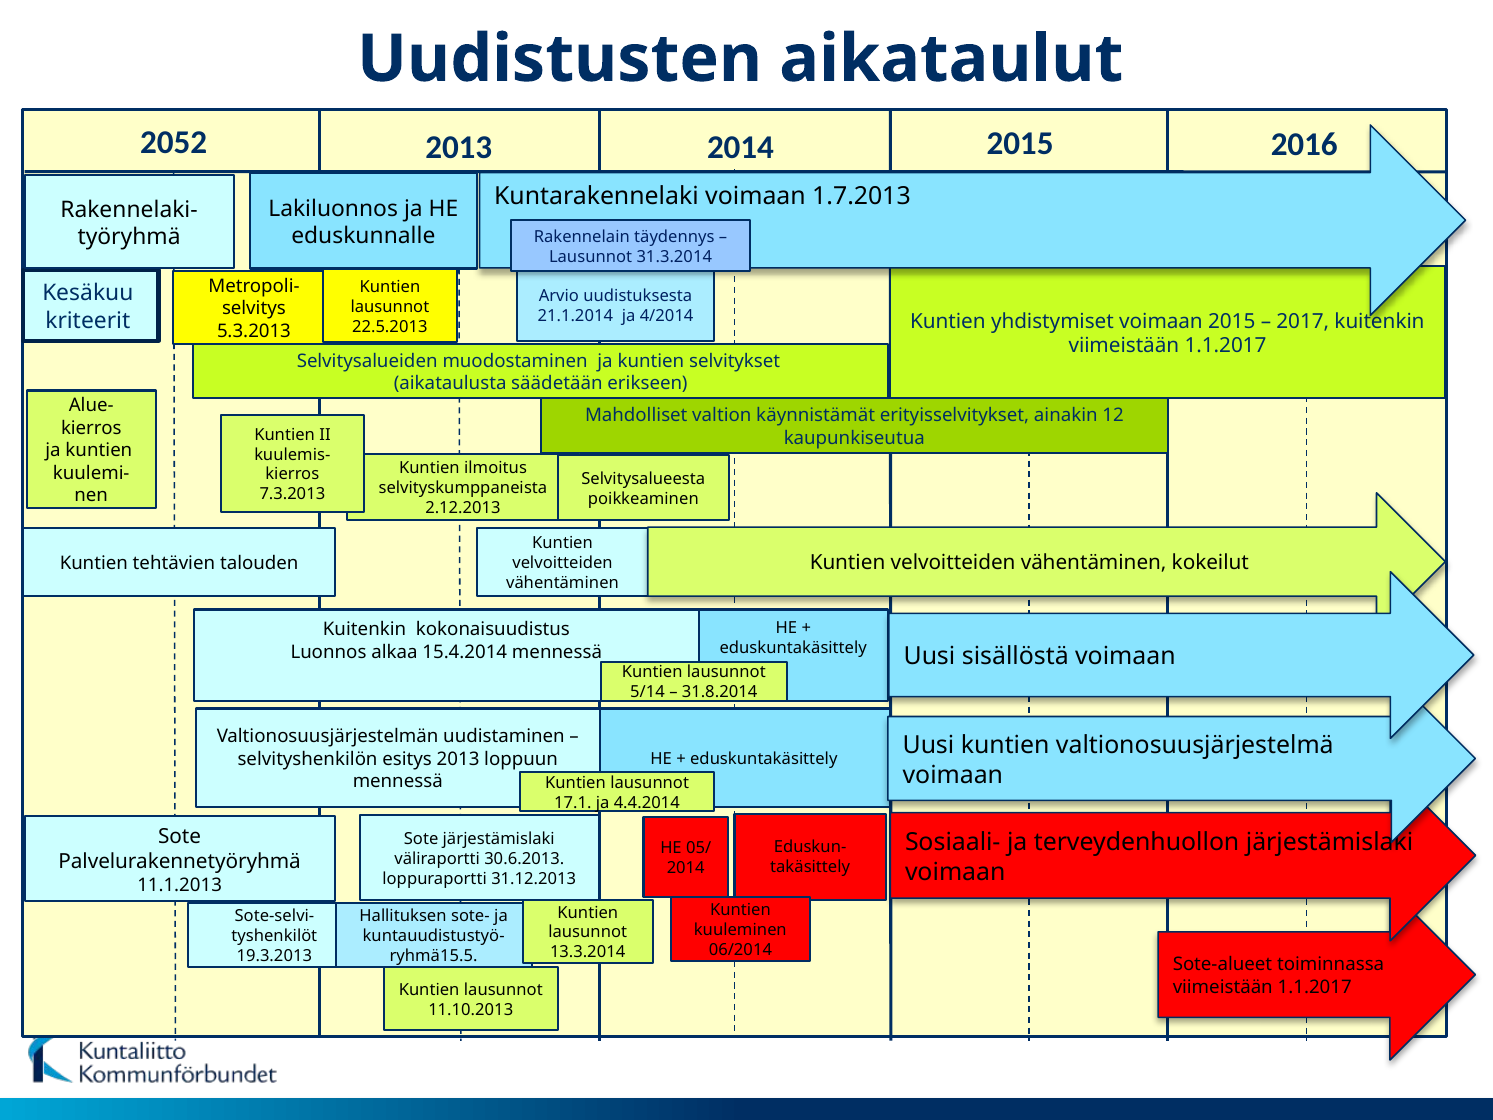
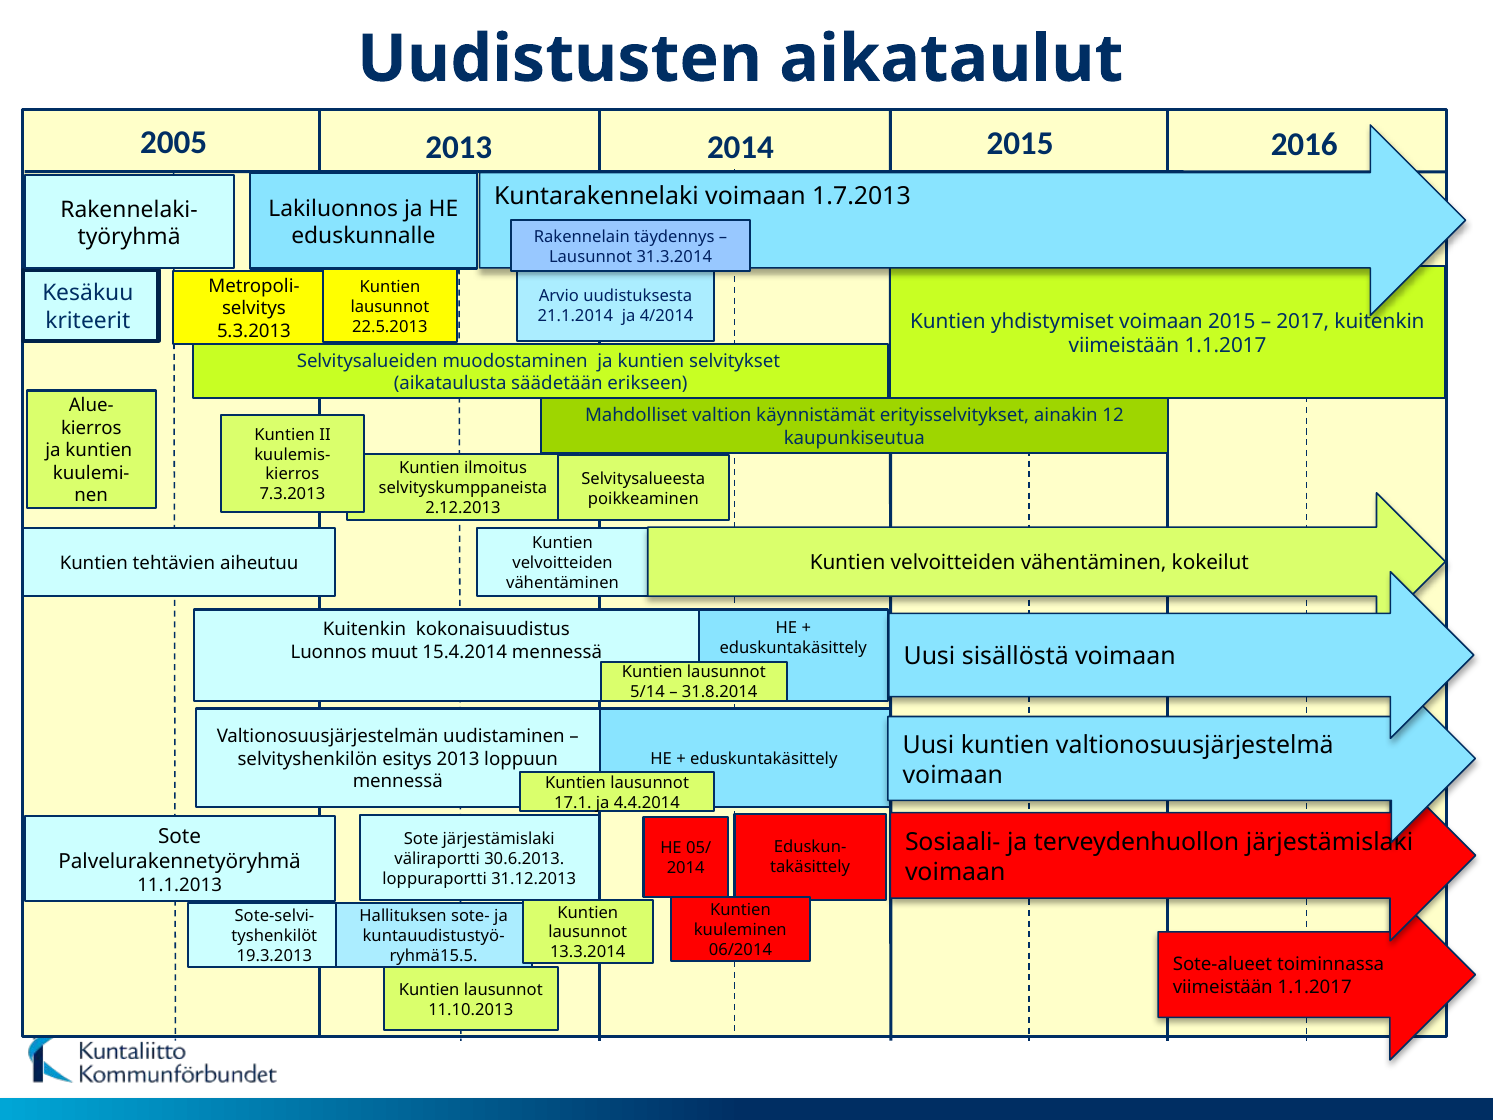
2052: 2052 -> 2005
talouden: talouden -> aiheutuu
alkaa: alkaa -> muut
